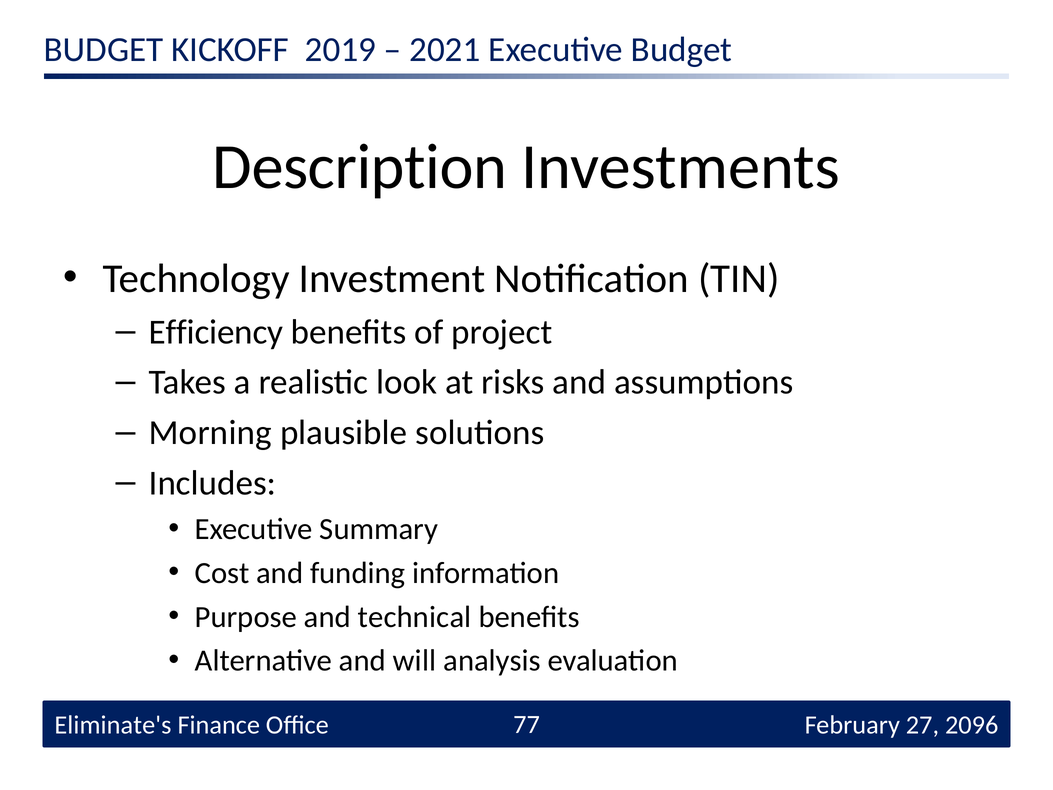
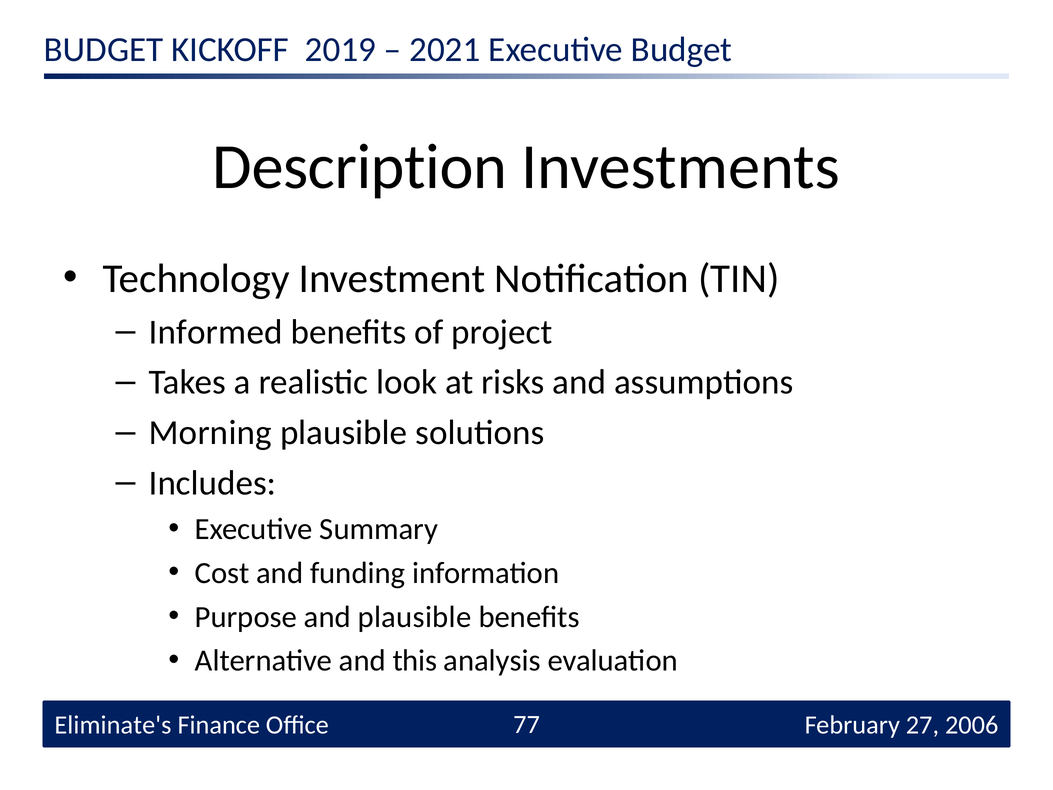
Efficiency: Efficiency -> Informed
and technical: technical -> plausible
will: will -> this
2096: 2096 -> 2006
